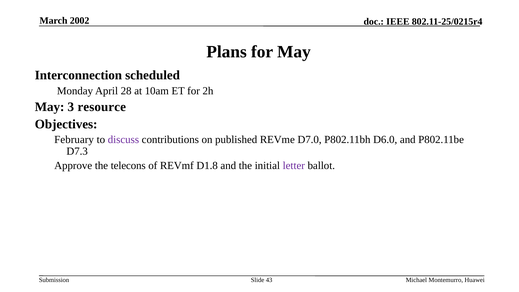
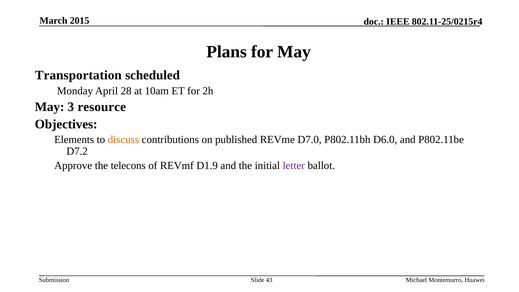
2002: 2002 -> 2015
Interconnection: Interconnection -> Transportation
February: February -> Elements
discuss colour: purple -> orange
D7.3: D7.3 -> D7.2
D1.8: D1.8 -> D1.9
